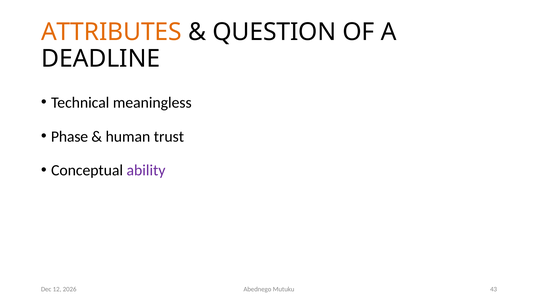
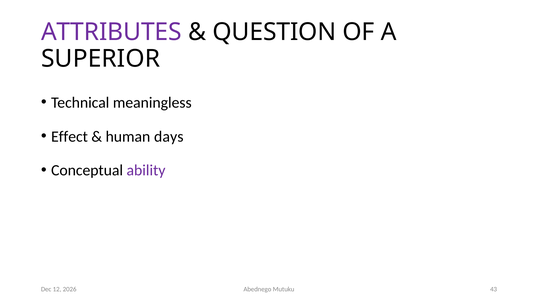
ATTRIBUTES colour: orange -> purple
DEADLINE: DEADLINE -> SUPERIOR
Phase: Phase -> Effect
trust: trust -> days
